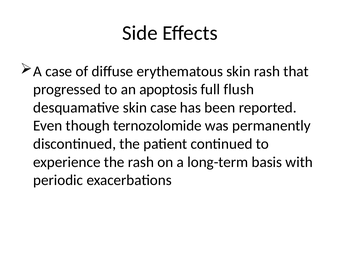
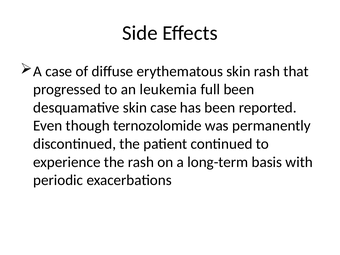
apoptosis: apoptosis -> leukemia
full flush: flush -> been
